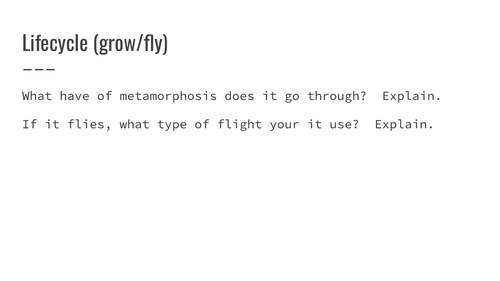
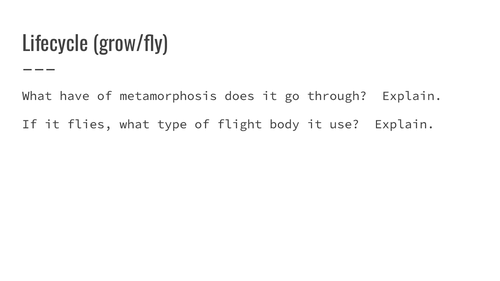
your: your -> body
